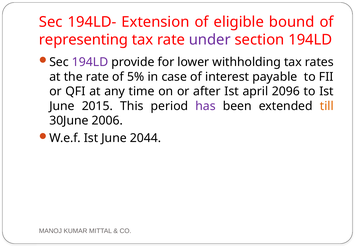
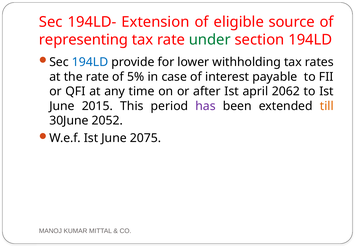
bound: bound -> source
under colour: purple -> green
194LD at (90, 62) colour: purple -> blue
2096: 2096 -> 2062
2006: 2006 -> 2052
2044: 2044 -> 2075
